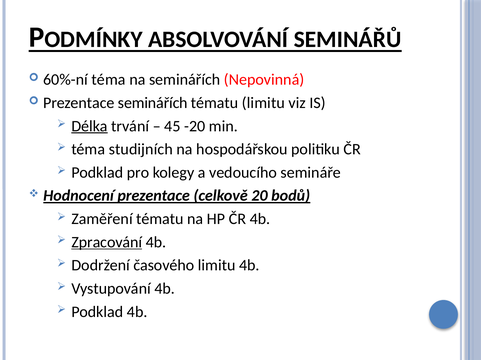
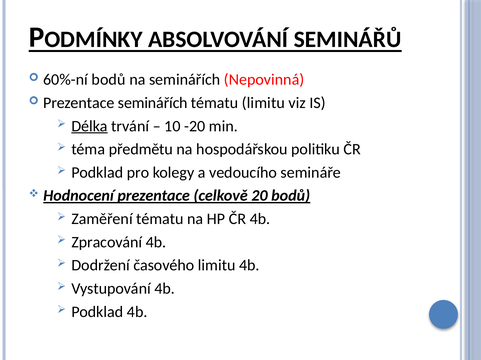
60%-ní téma: téma -> bodů
45: 45 -> 10
studijních: studijních -> předmětu
Zpracování underline: present -> none
